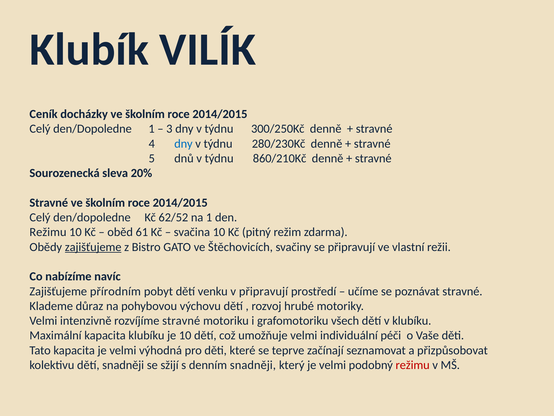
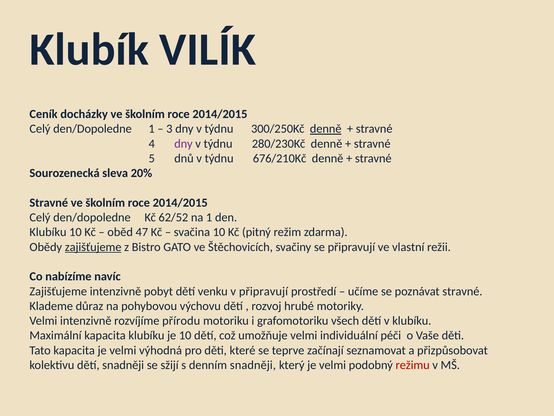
denně at (326, 129) underline: none -> present
dny at (183, 143) colour: blue -> purple
860/210Kč: 860/210Kč -> 676/210Kč
Režimu at (48, 232): Režimu -> Klubíku
61: 61 -> 47
Zajišťujeme přírodním: přírodním -> intenzivně
rozvíjíme stravné: stravné -> přírodu
